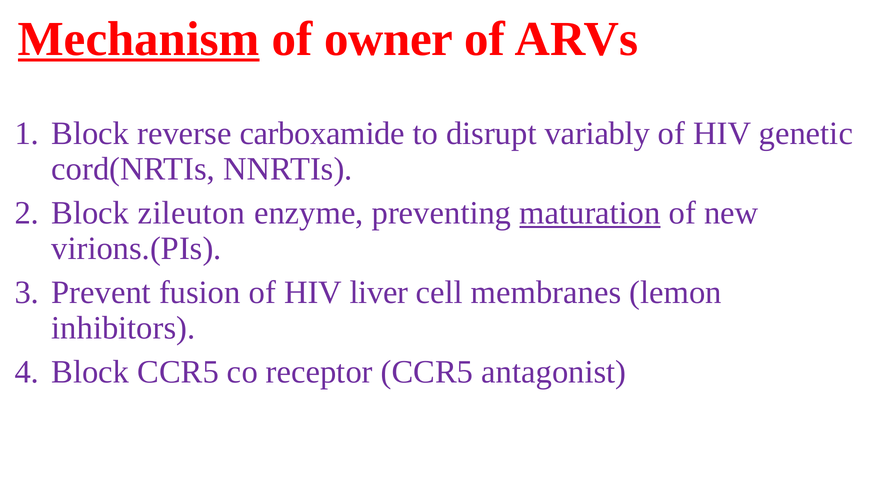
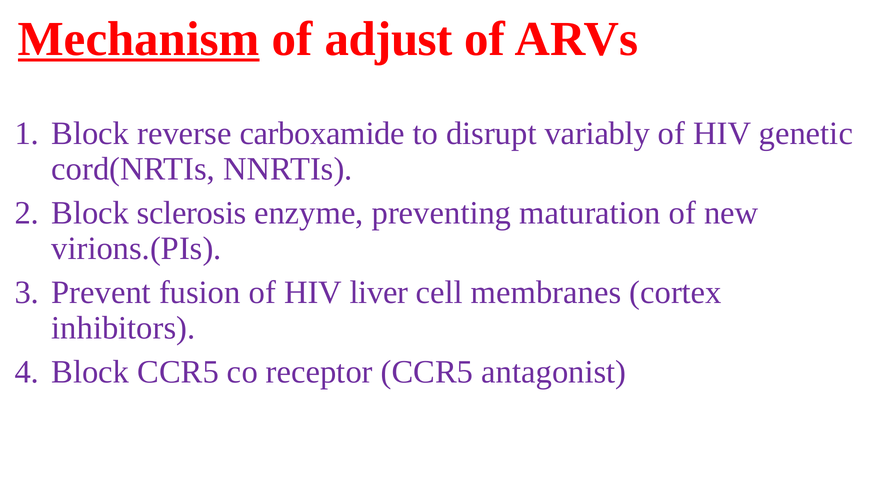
owner: owner -> adjust
zileuton: zileuton -> sclerosis
maturation underline: present -> none
lemon: lemon -> cortex
